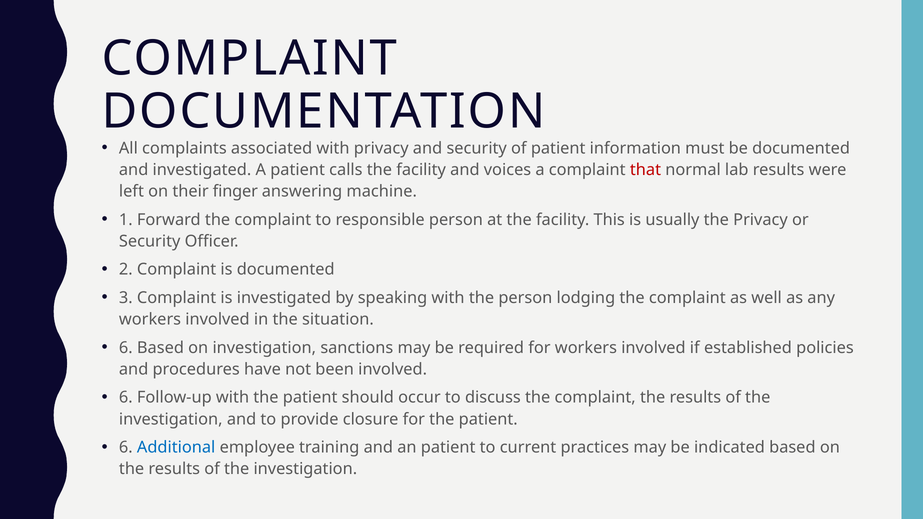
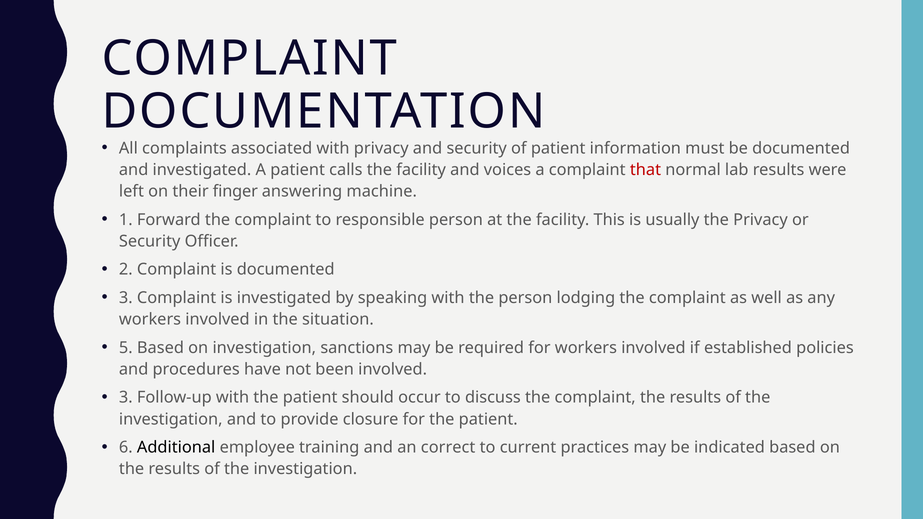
6 at (126, 348): 6 -> 5
6 at (126, 398): 6 -> 3
Additional colour: blue -> black
an patient: patient -> correct
